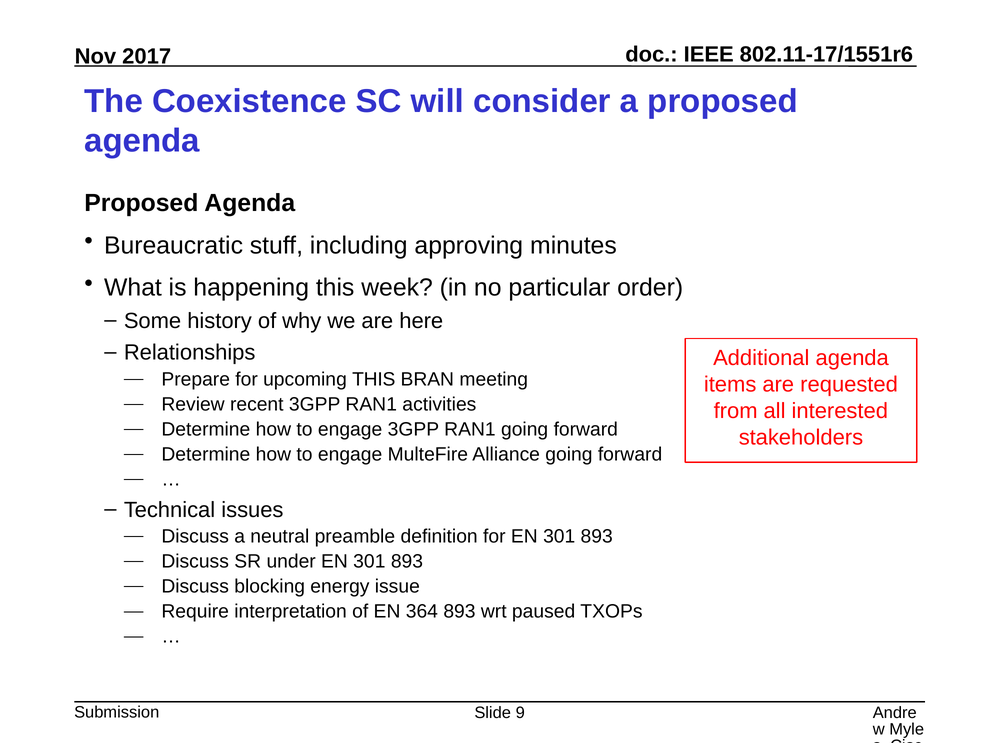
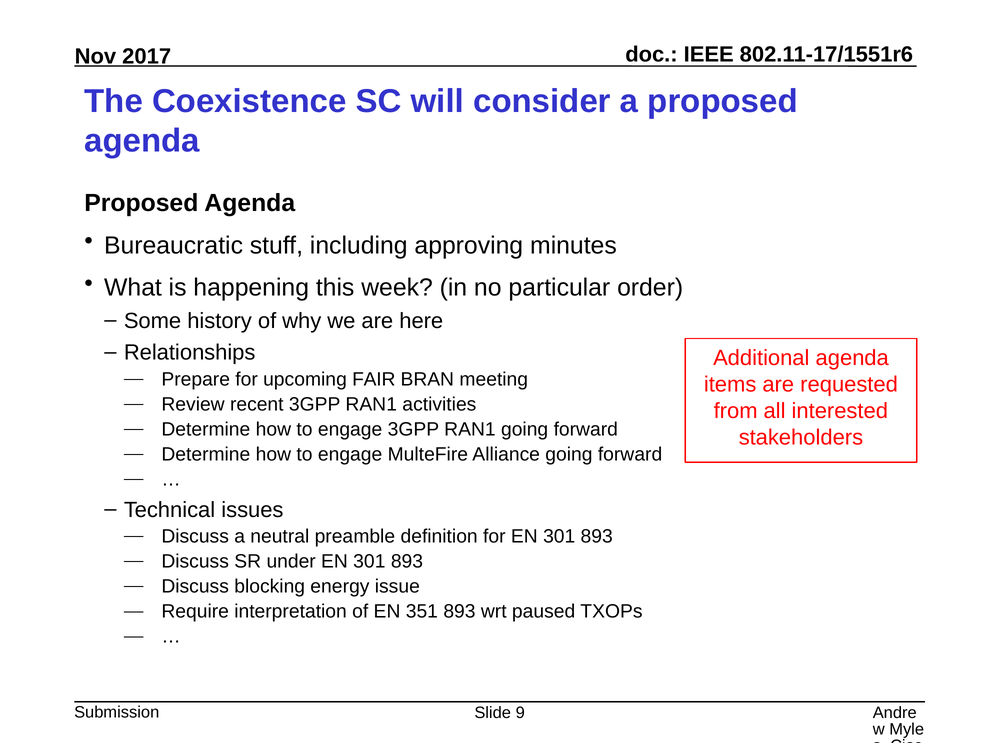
upcoming THIS: THIS -> FAIR
364: 364 -> 351
